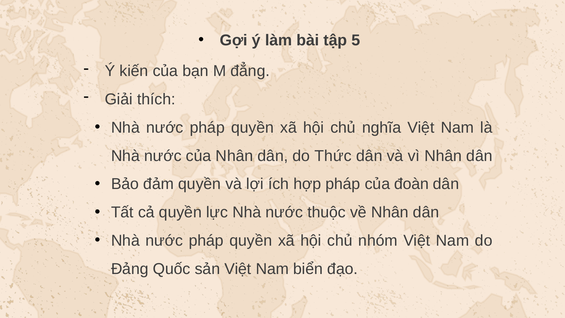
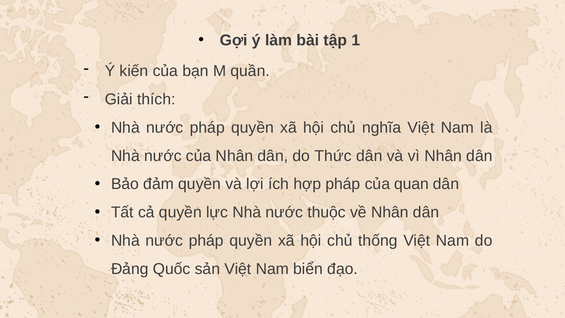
5: 5 -> 1
đẳng: đẳng -> quần
đoàn: đoàn -> quan
nhóm: nhóm -> thống
